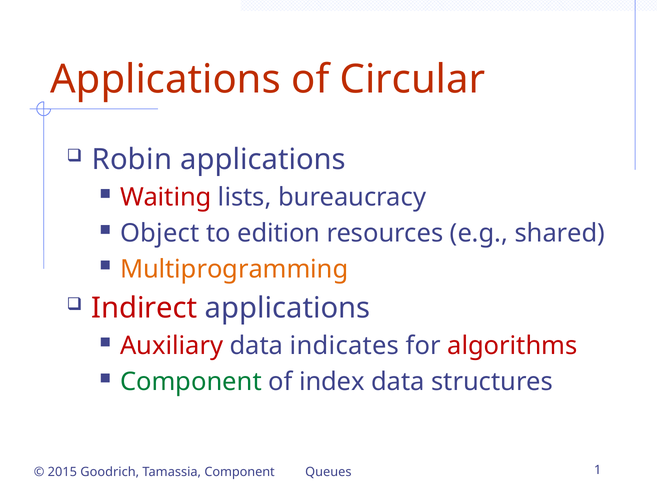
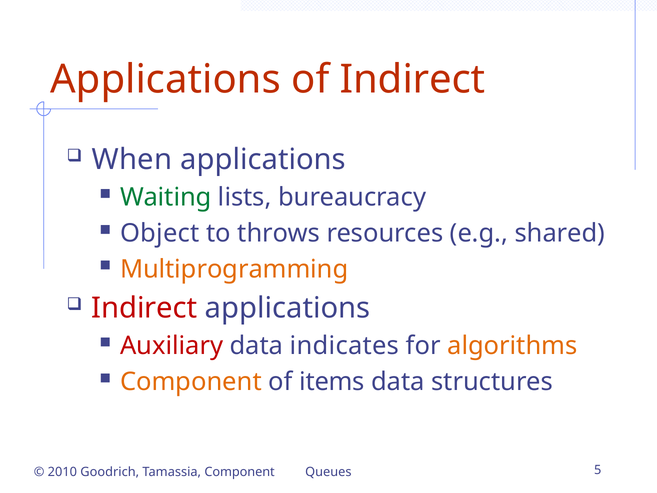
of Circular: Circular -> Indirect
Robin: Robin -> When
Waiting colour: red -> green
edition: edition -> throws
algorithms colour: red -> orange
Component at (191, 381) colour: green -> orange
index: index -> items
2015: 2015 -> 2010
1: 1 -> 5
